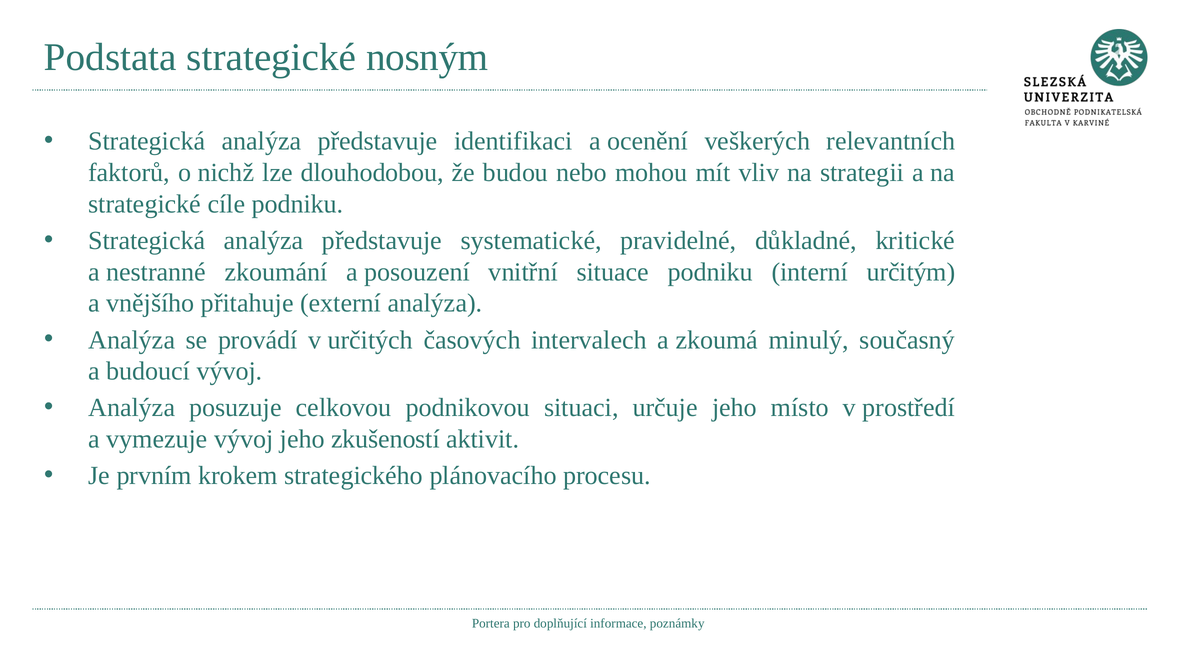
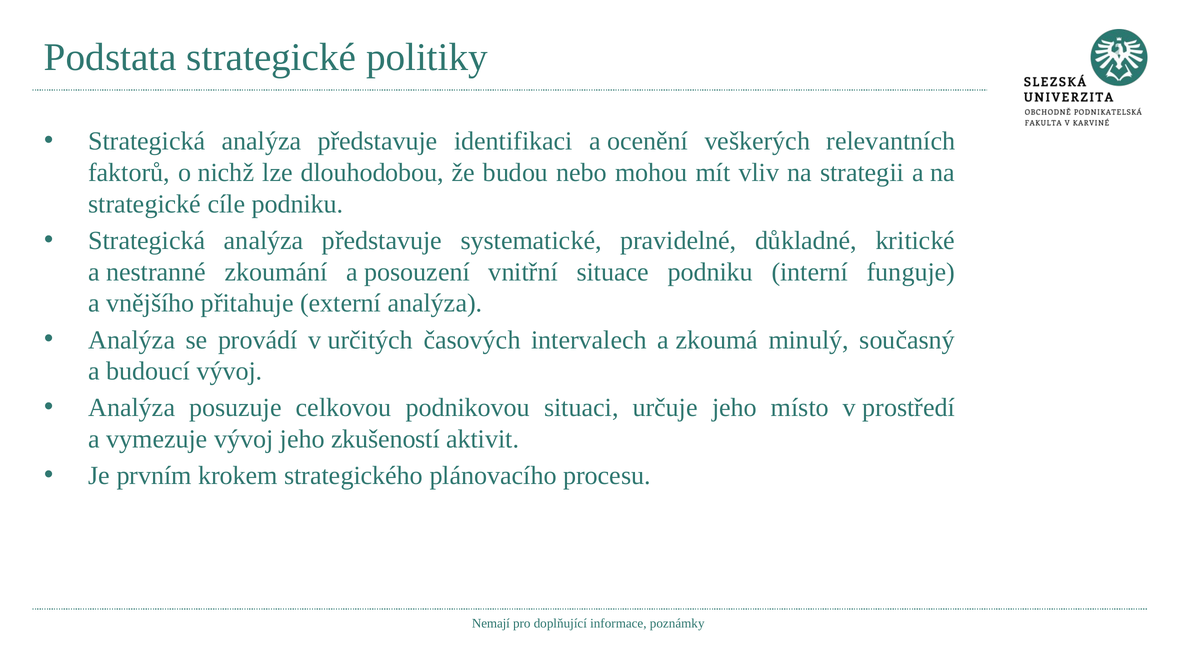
nosným: nosným -> politiky
určitým: určitým -> funguje
Portera: Portera -> Nemají
